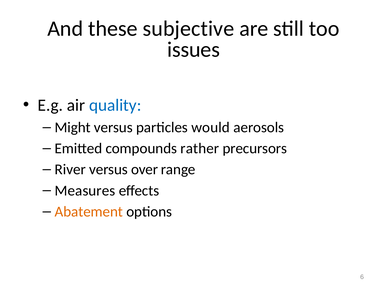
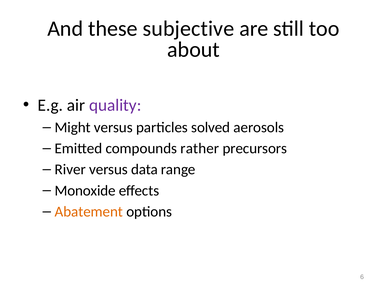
issues: issues -> about
quality colour: blue -> purple
would: would -> solved
over: over -> data
Measures: Measures -> Monoxide
